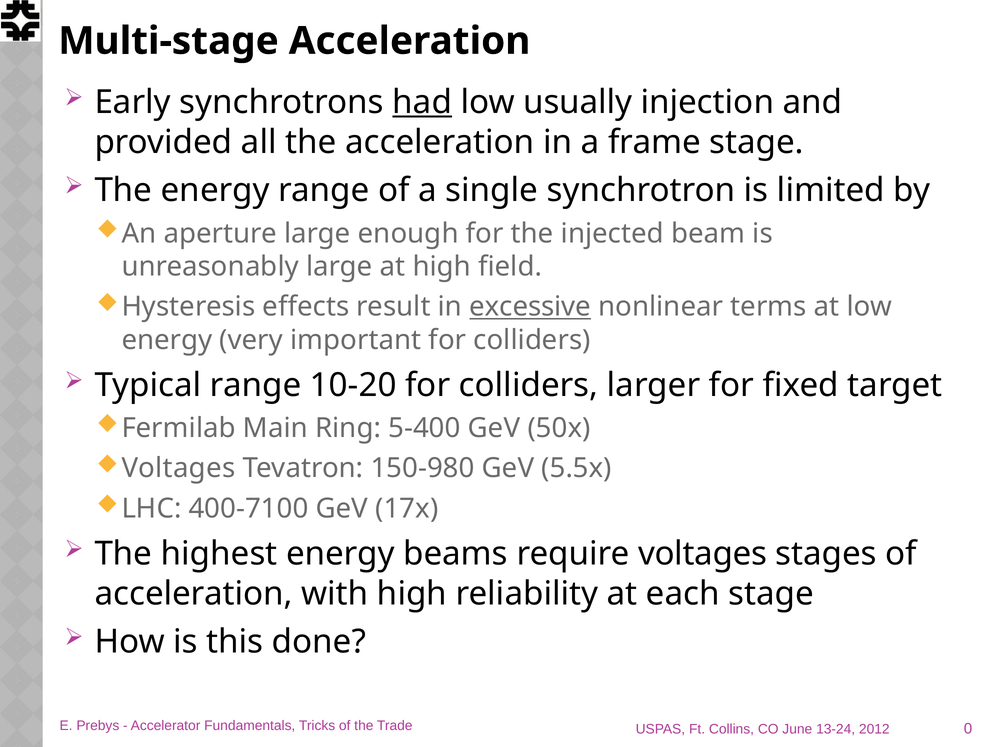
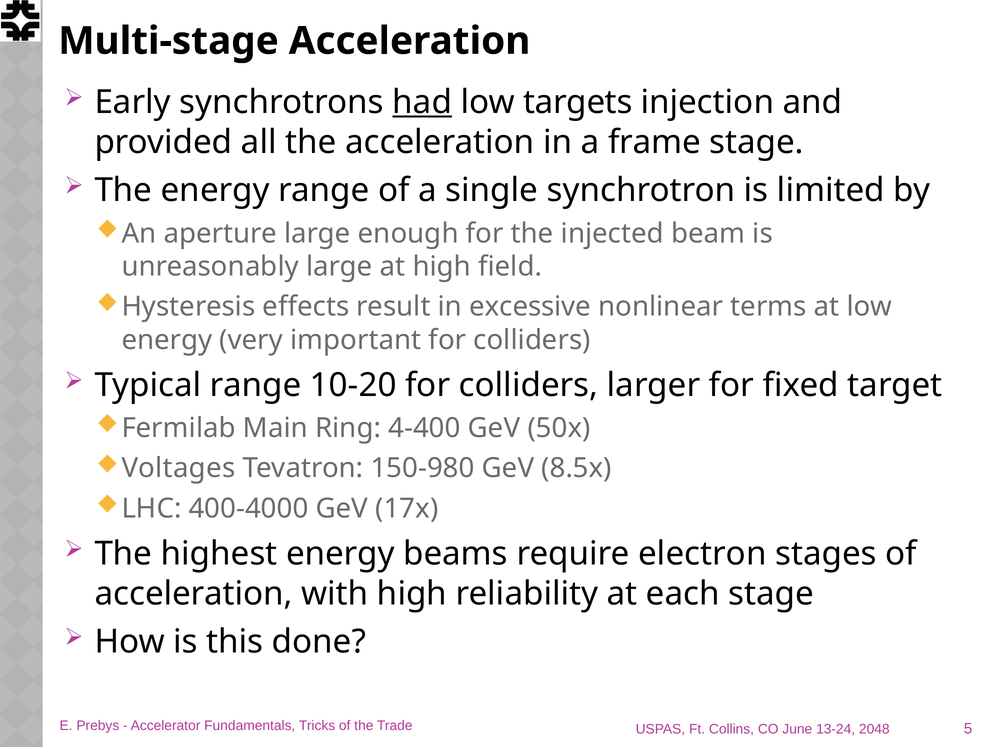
usually: usually -> targets
excessive underline: present -> none
5-400: 5-400 -> 4-400
5.5x: 5.5x -> 8.5x
400-7100: 400-7100 -> 400-4000
require voltages: voltages -> electron
0: 0 -> 5
2012: 2012 -> 2048
